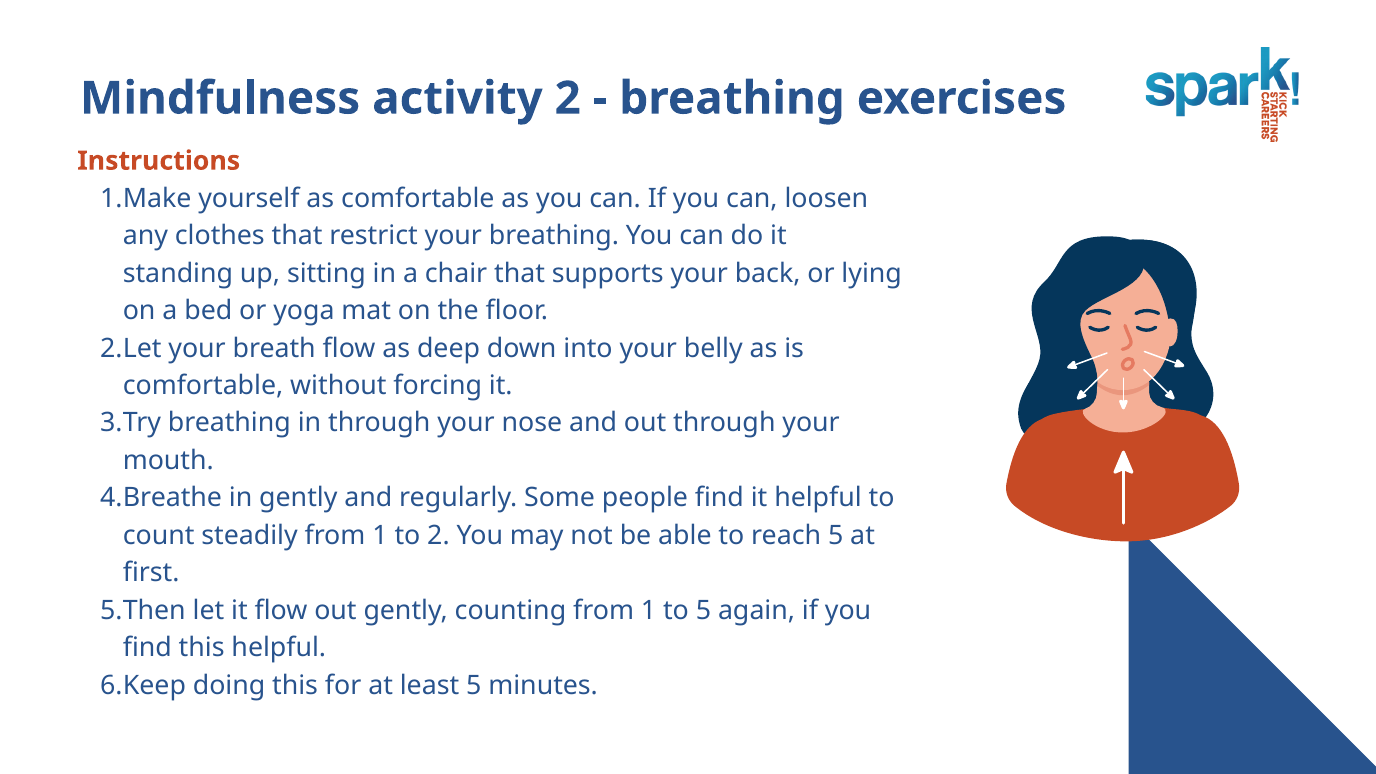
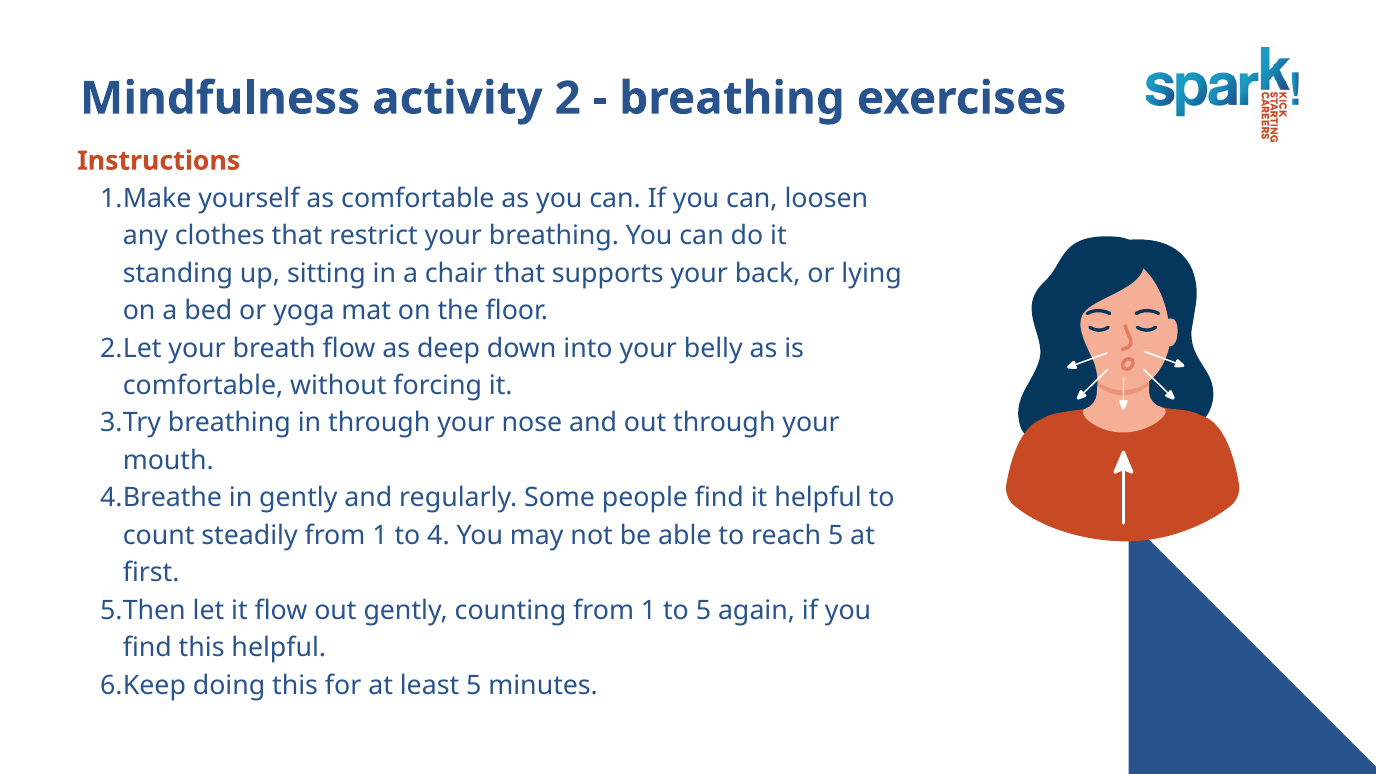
to 2: 2 -> 4
